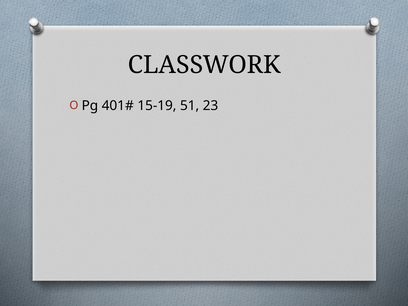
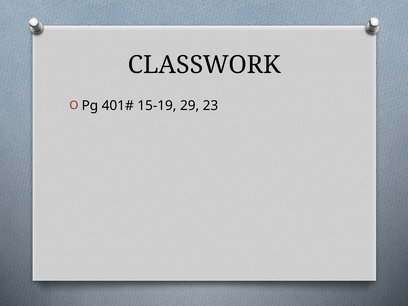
51: 51 -> 29
